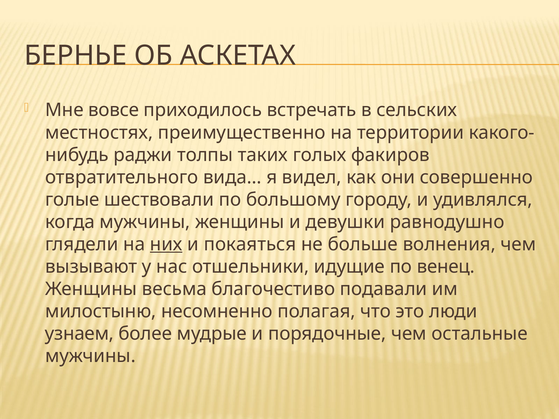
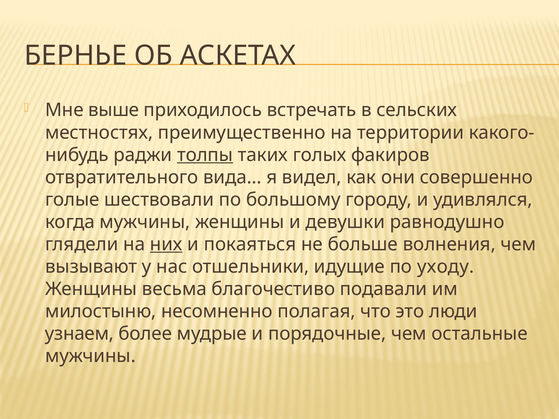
вовсе: вовсе -> выше
толпы underline: none -> present
венец: венец -> уходу
